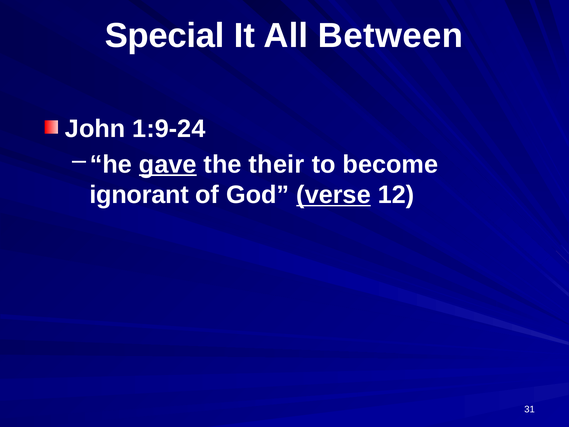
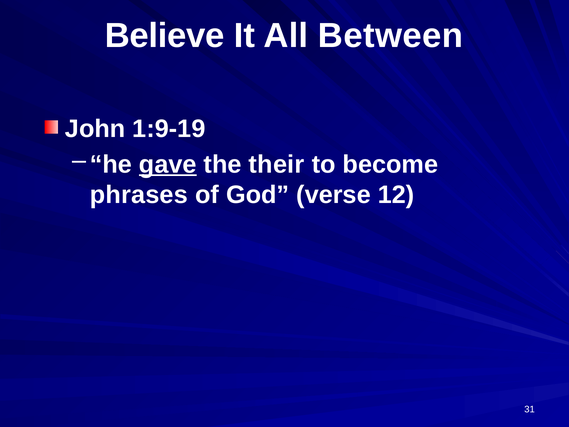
Special: Special -> Believe
1:9-24: 1:9-24 -> 1:9-19
ignorant: ignorant -> phrases
verse underline: present -> none
